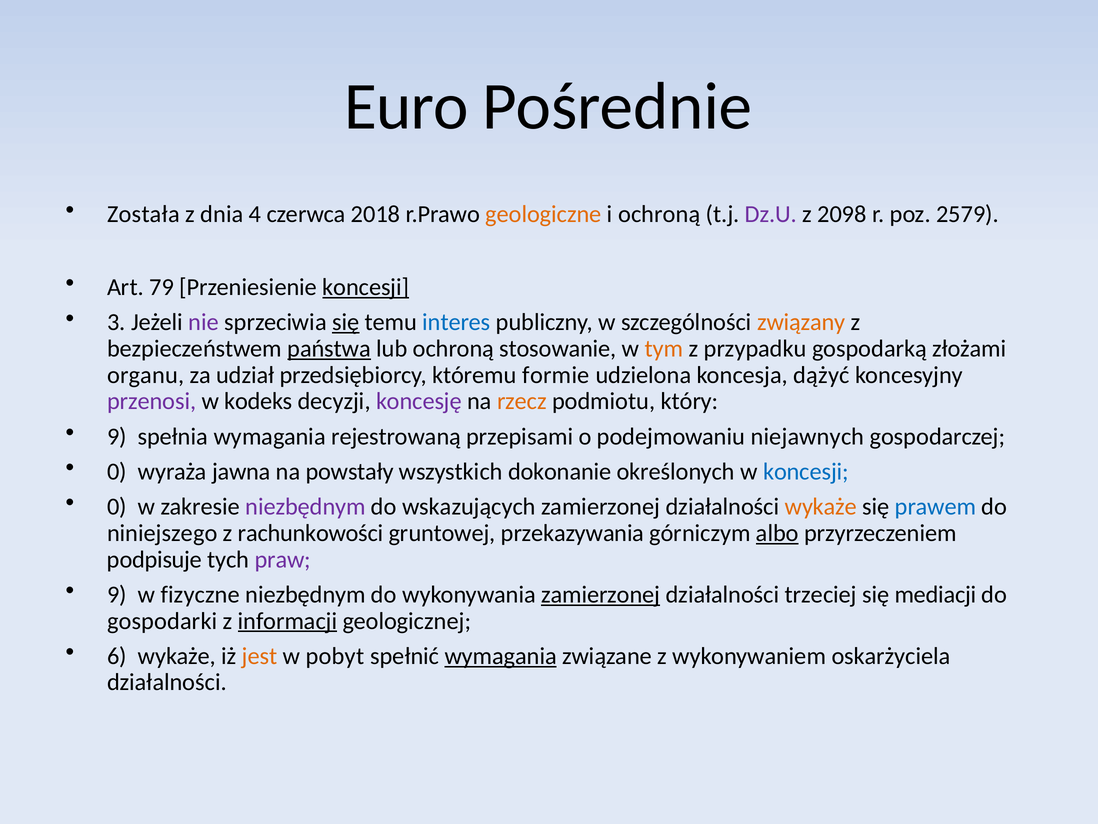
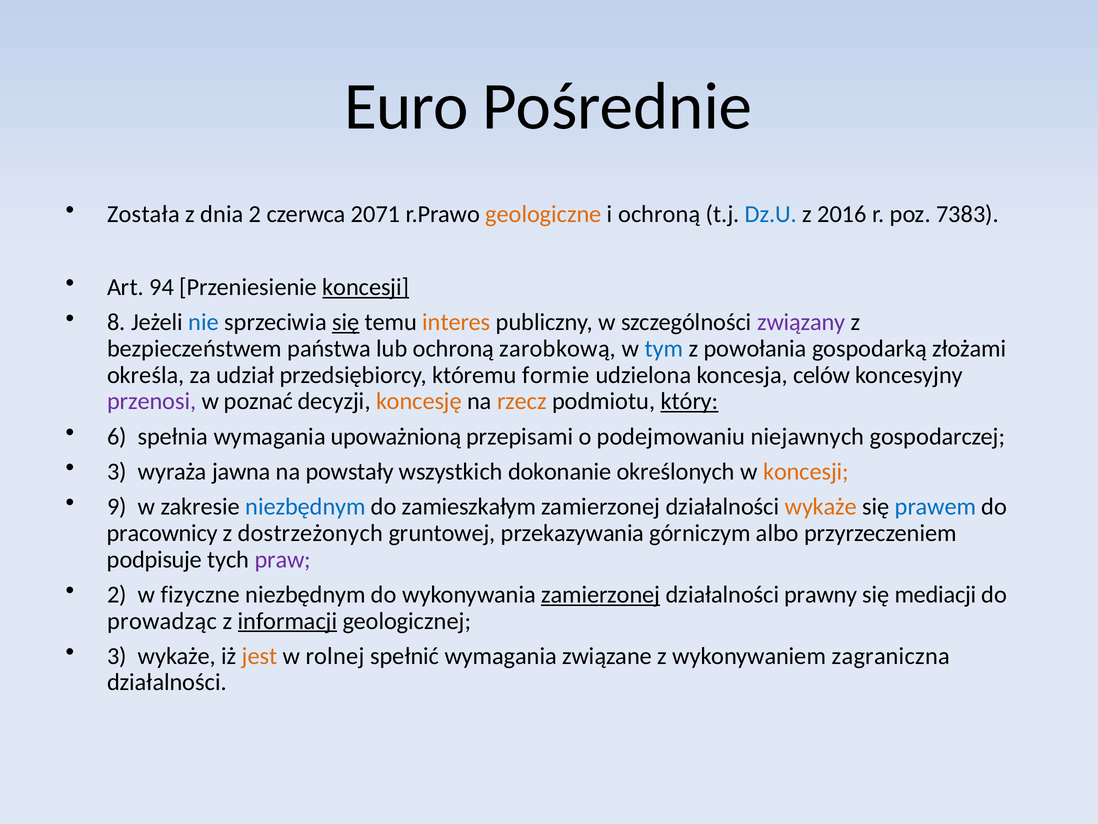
dnia 4: 4 -> 2
2018: 2018 -> 2071
Dz.U colour: purple -> blue
2098: 2098 -> 2016
2579: 2579 -> 7383
79: 79 -> 94
3: 3 -> 8
nie colour: purple -> blue
interes colour: blue -> orange
związany colour: orange -> purple
państwa underline: present -> none
stosowanie: stosowanie -> zarobkową
tym colour: orange -> blue
przypadku: przypadku -> powołania
organu: organu -> określa
dążyć: dążyć -> celów
kodeks: kodeks -> poznać
koncesję colour: purple -> orange
który underline: none -> present
9 at (117, 436): 9 -> 6
rejestrowaną: rejestrowaną -> upoważnioną
0 at (117, 471): 0 -> 3
koncesji at (806, 471) colour: blue -> orange
0 at (117, 507): 0 -> 9
niezbędnym at (306, 507) colour: purple -> blue
wskazujących: wskazujących -> zamieszkałym
niniejszego: niniejszego -> pracownicy
rachunkowości: rachunkowości -> dostrzeżonych
albo underline: present -> none
9 at (117, 594): 9 -> 2
trzeciej: trzeciej -> prawny
gospodarki: gospodarki -> prowadząc
6 at (117, 656): 6 -> 3
pobyt: pobyt -> rolnej
wymagania at (501, 656) underline: present -> none
oskarżyciela: oskarżyciela -> zagraniczna
